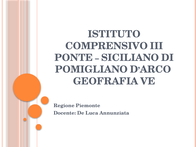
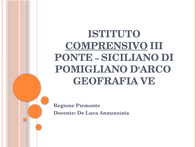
COMPRENSIVO underline: none -> present
